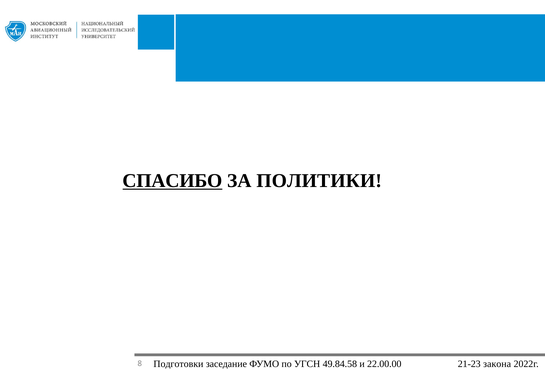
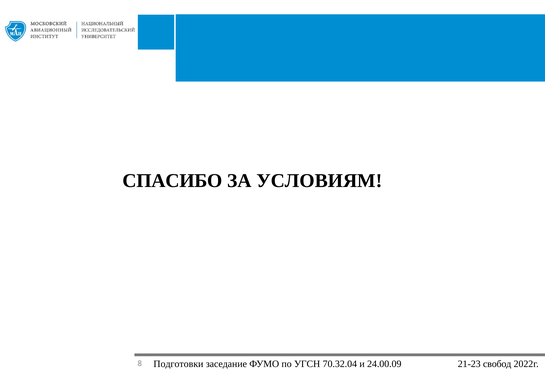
СПАСИБО at (173, 181) underline: present -> none
ПОЛИТИКИ: ПОЛИТИКИ -> УСЛОВИЯМ
49.84.58: 49.84.58 -> 70.32.04
22.00.00: 22.00.00 -> 24.00.09
закона: закона -> свобод
